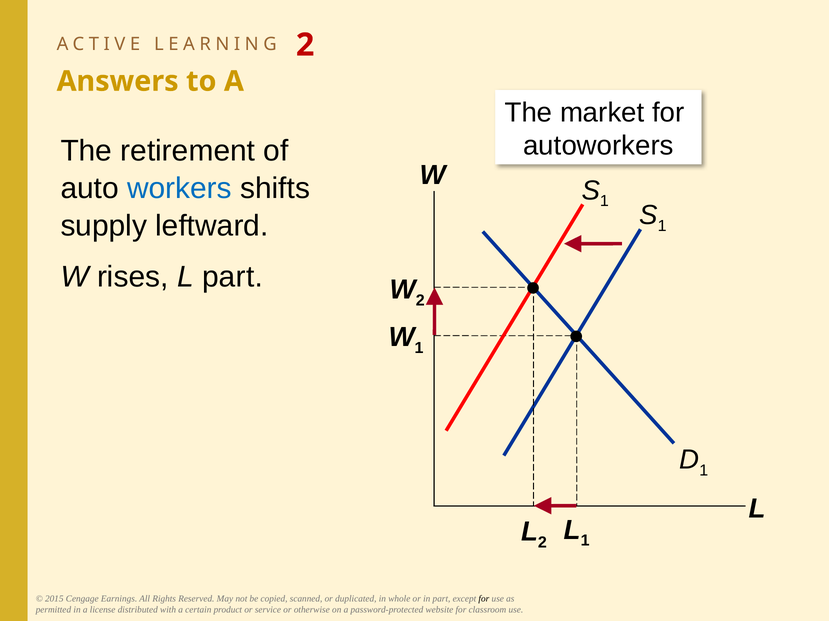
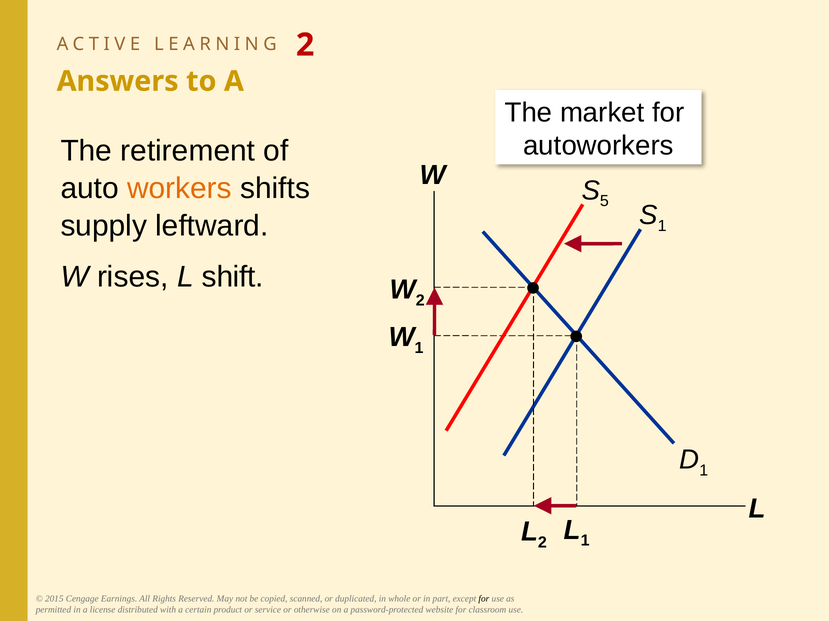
workers colour: blue -> orange
1 at (604, 201): 1 -> 5
L part: part -> shift
